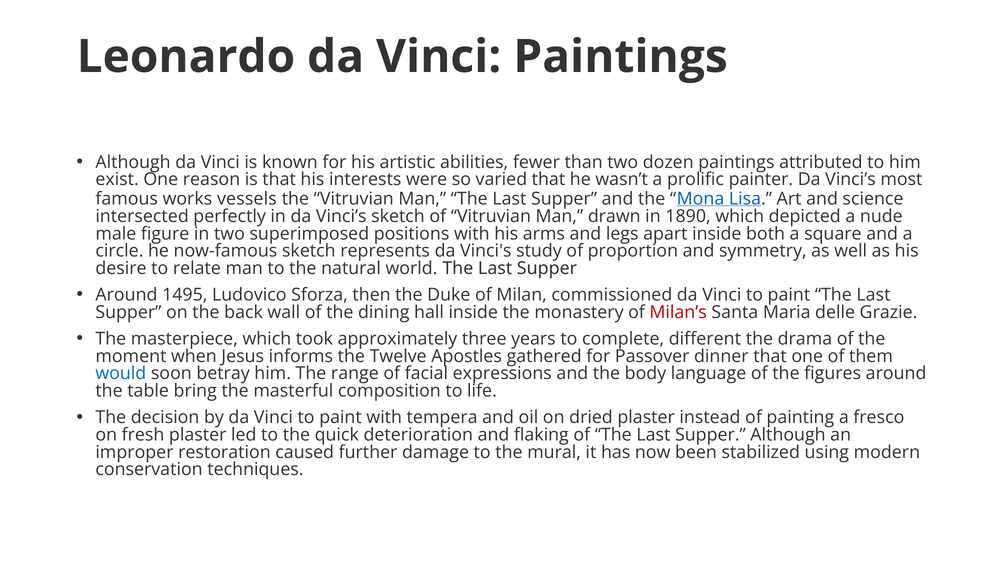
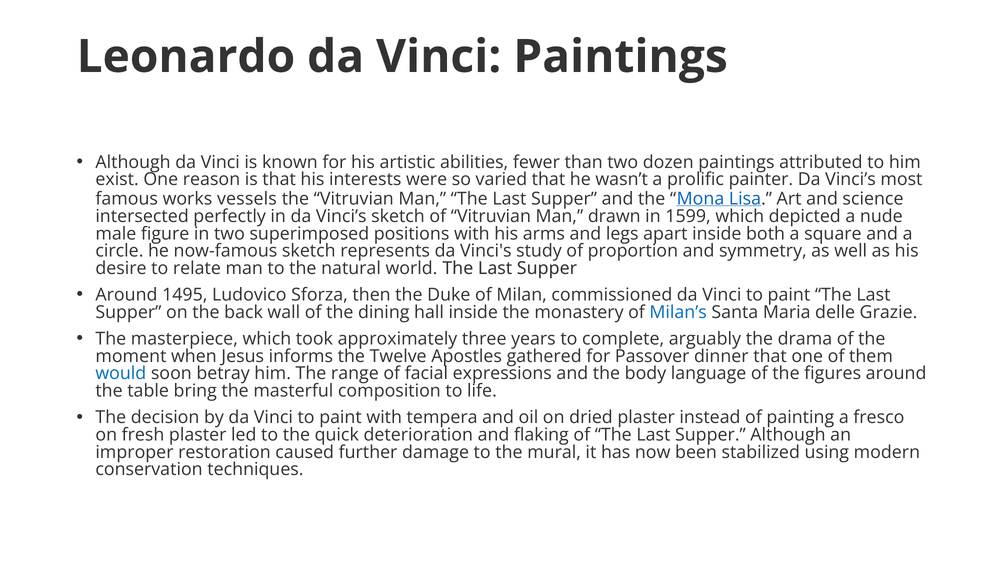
1890: 1890 -> 1599
Milan’s colour: red -> blue
different: different -> arguably
